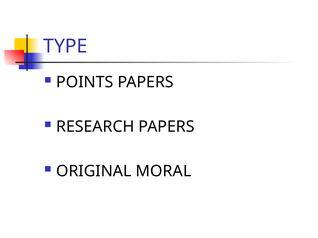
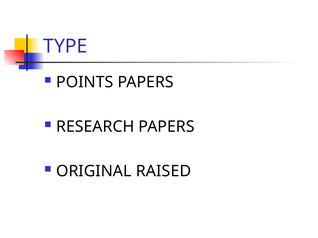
MORAL: MORAL -> RAISED
